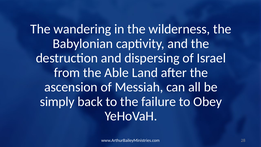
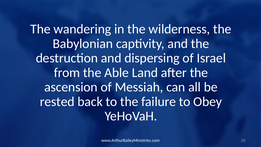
simply: simply -> rested
